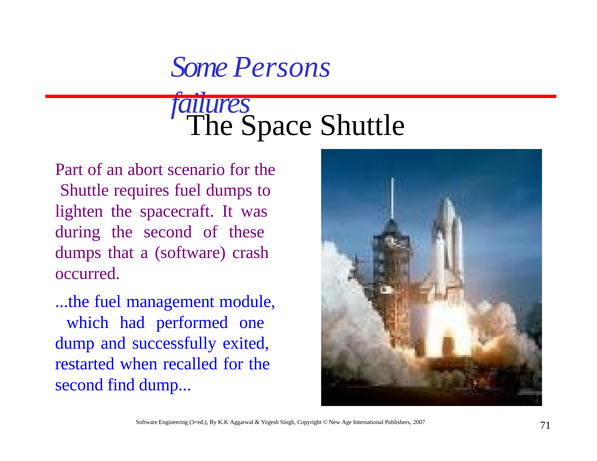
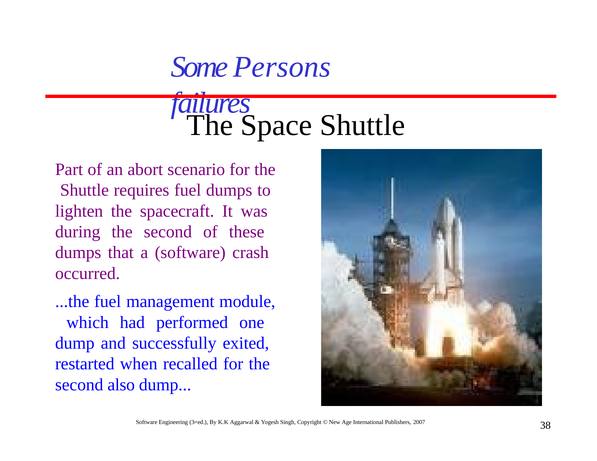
find: find -> also
71: 71 -> 38
